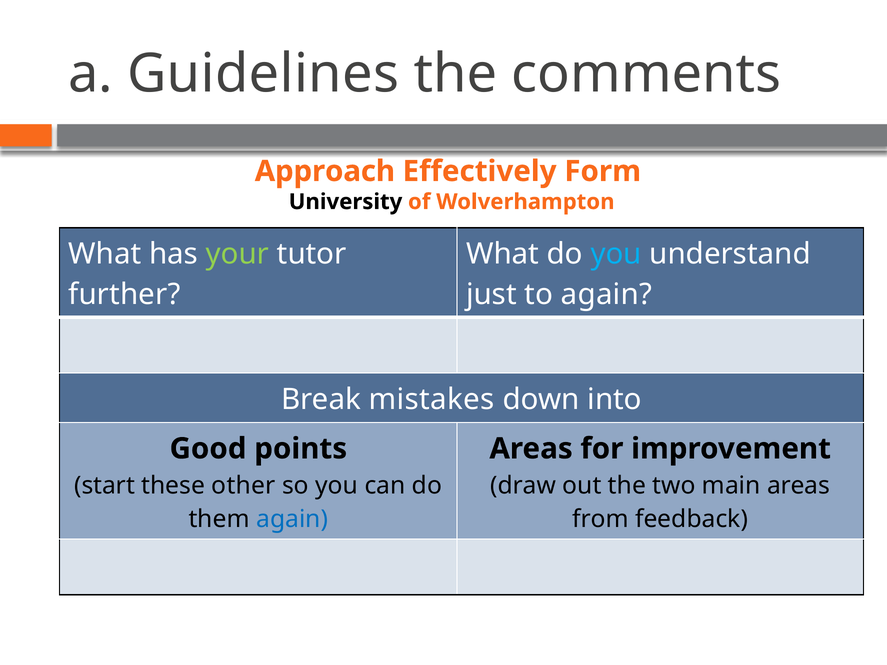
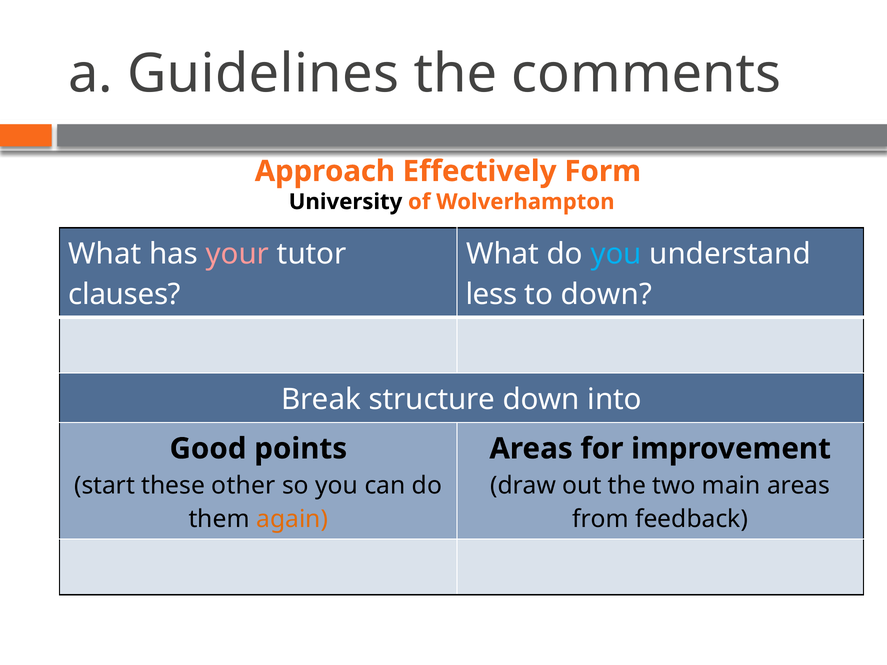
your colour: light green -> pink
further: further -> clauses
just: just -> less
to again: again -> down
mistakes: mistakes -> structure
again at (292, 519) colour: blue -> orange
